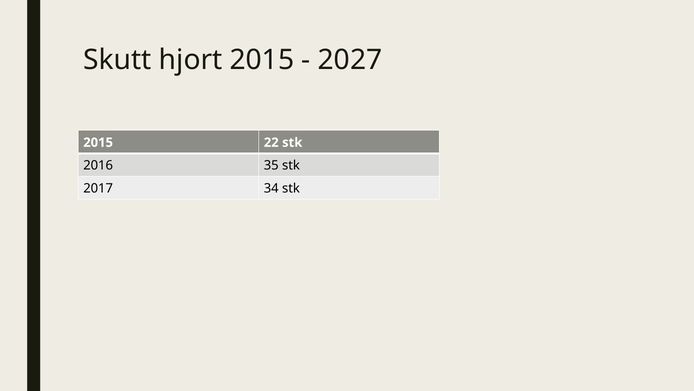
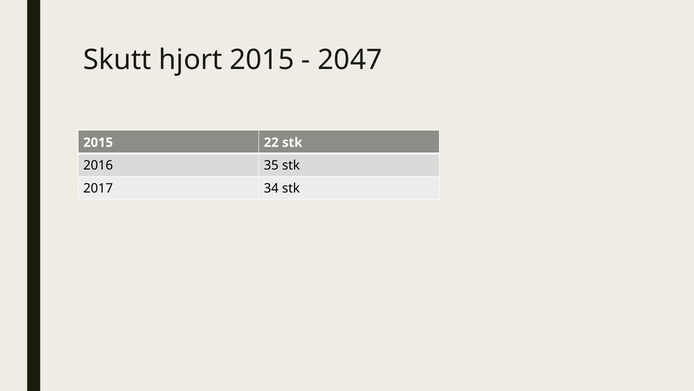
2027: 2027 -> 2047
